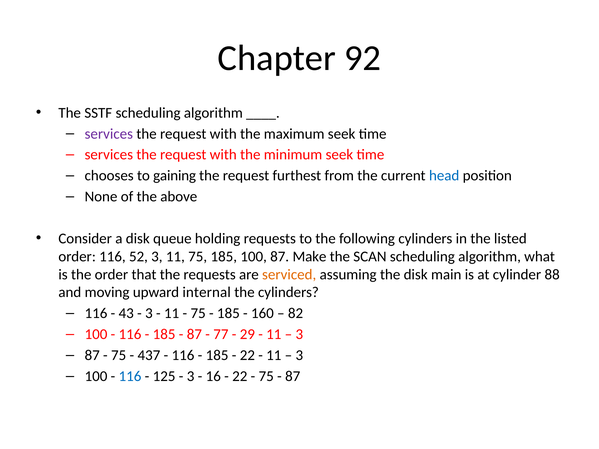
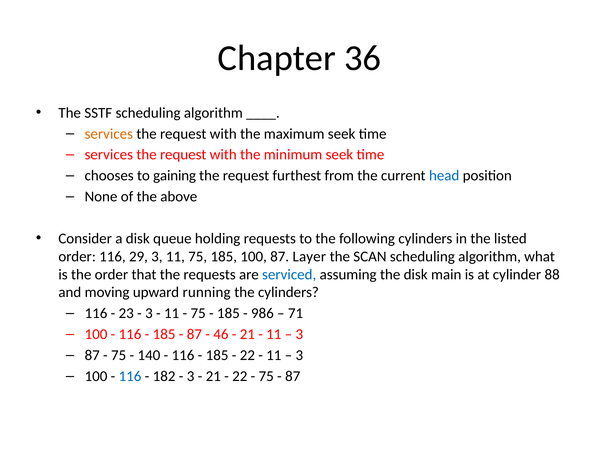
92: 92 -> 36
services at (109, 134) colour: purple -> orange
52: 52 -> 29
Make: Make -> Layer
serviced colour: orange -> blue
internal: internal -> running
43: 43 -> 23
160: 160 -> 986
82: 82 -> 71
77: 77 -> 46
29 at (247, 334): 29 -> 21
437: 437 -> 140
125: 125 -> 182
16 at (213, 376): 16 -> 21
